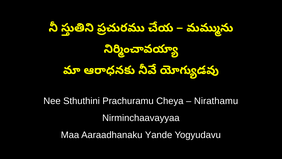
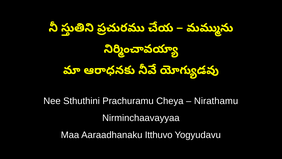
Yande: Yande -> Itthuvo
